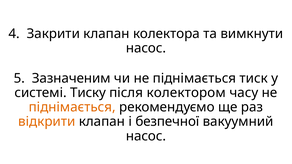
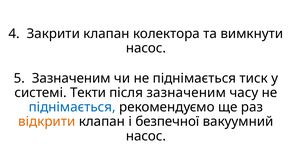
Тиску: Тиску -> Текти
після колектором: колектором -> зазначеним
піднімається at (72, 107) colour: orange -> blue
